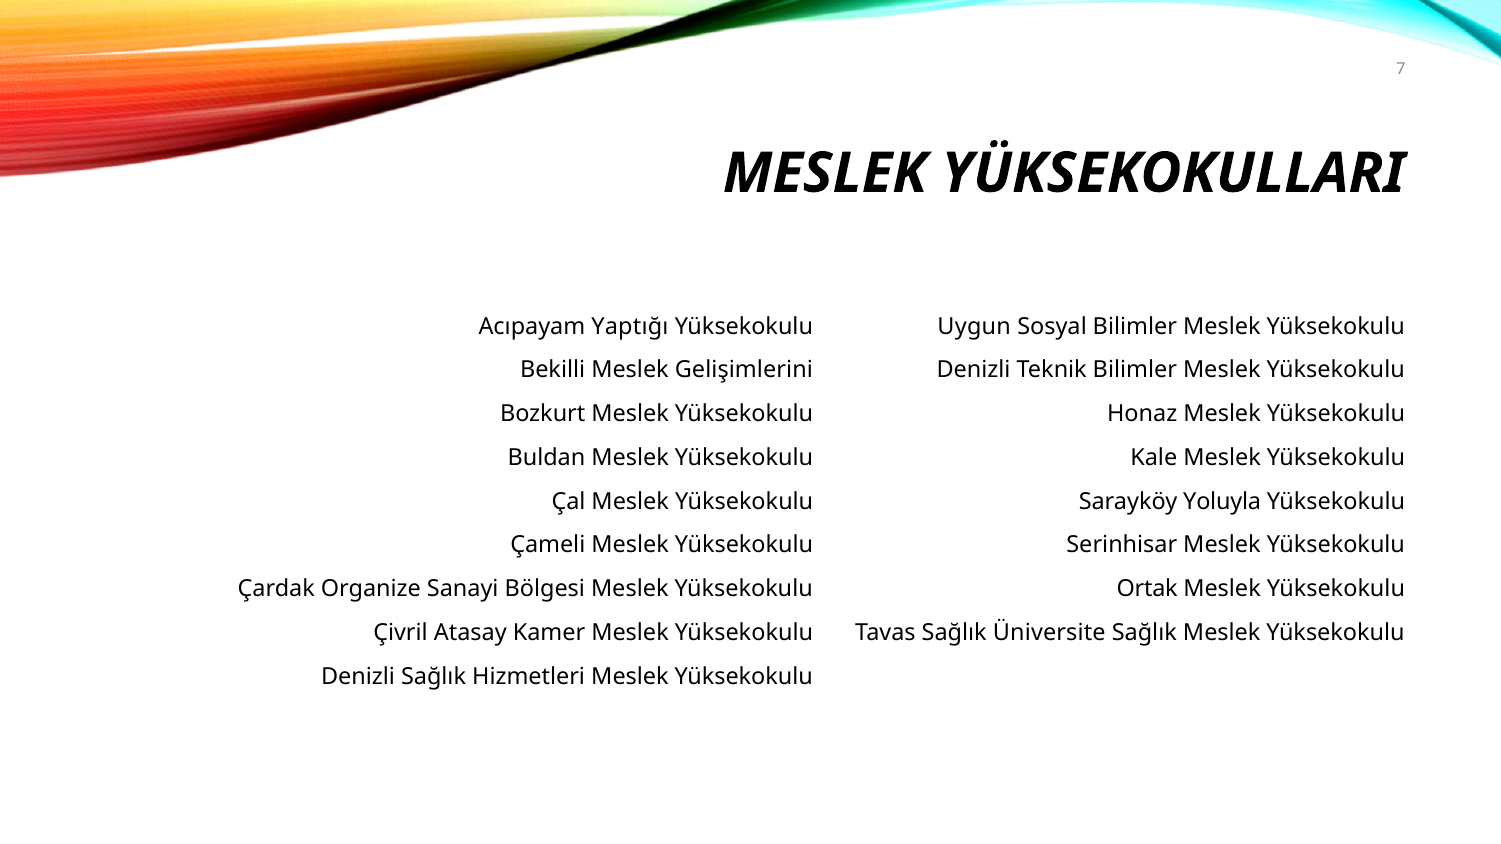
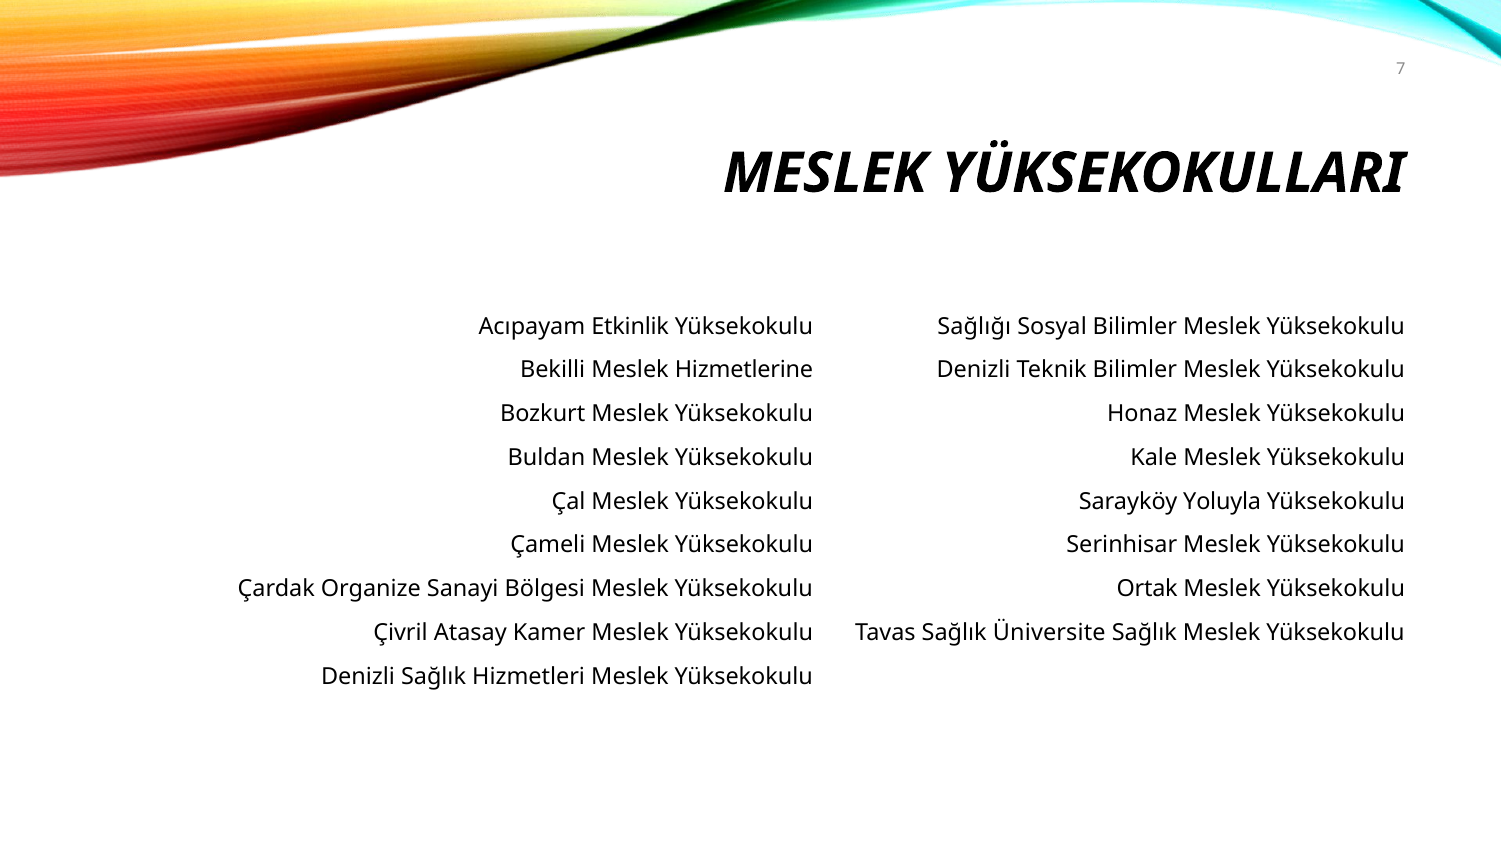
Yaptığı: Yaptığı -> Etkinlik
Uygun: Uygun -> Sağlığı
Gelişimlerini: Gelişimlerini -> Hizmetlerine
